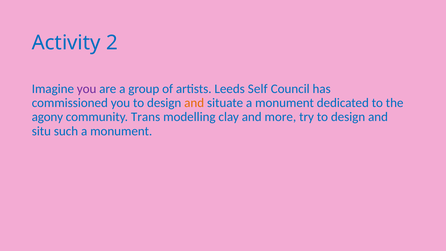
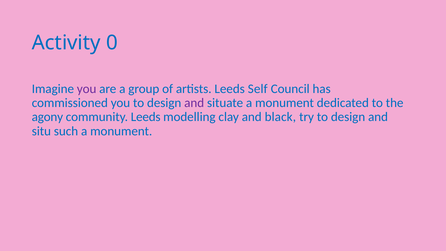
2: 2 -> 0
and at (194, 103) colour: orange -> purple
community Trans: Trans -> Leeds
more: more -> black
